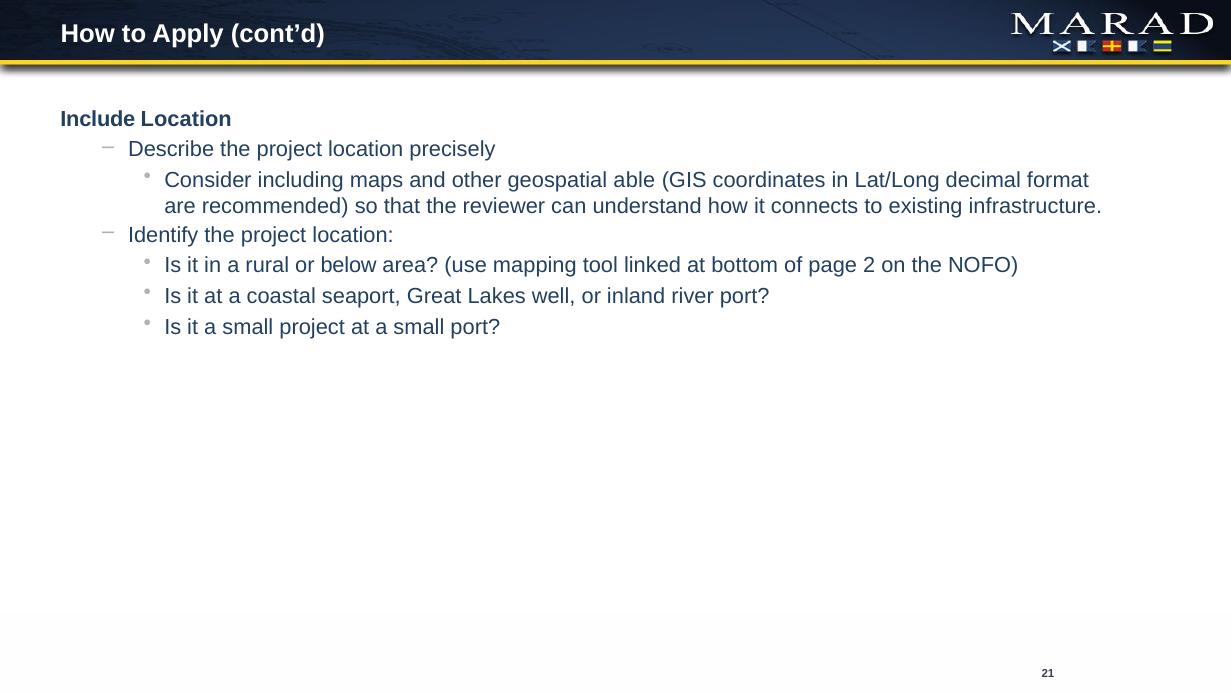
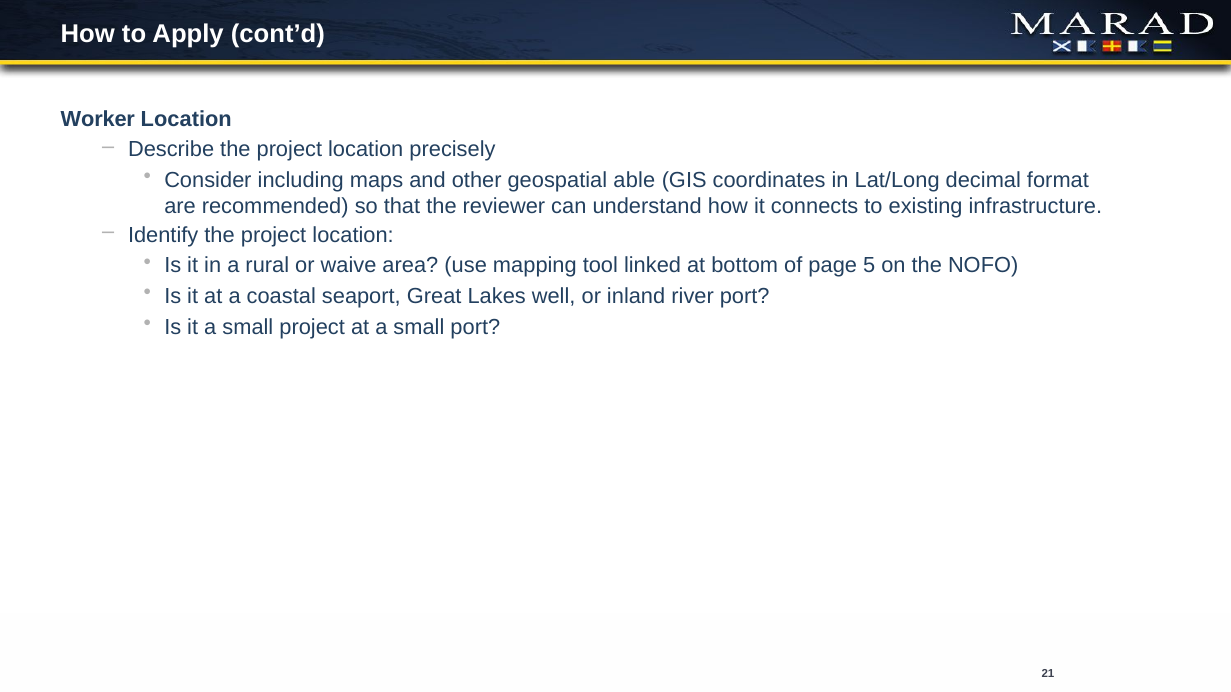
Include: Include -> Worker
below: below -> waive
2: 2 -> 5
